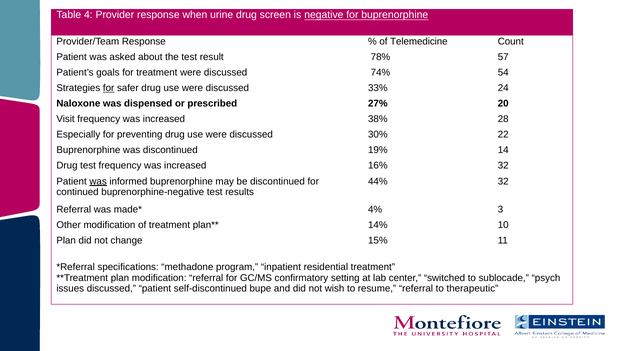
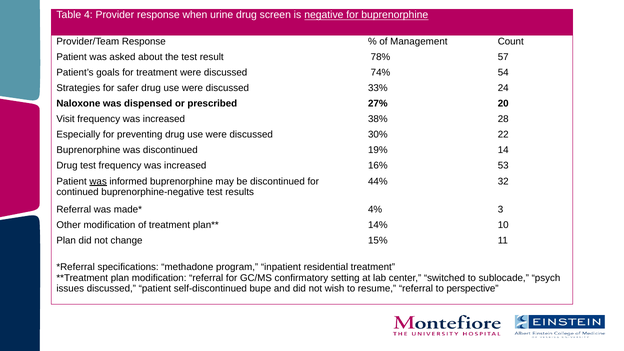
Telemedicine: Telemedicine -> Management
for at (109, 88) underline: present -> none
16% 32: 32 -> 53
therapeutic: therapeutic -> perspective
